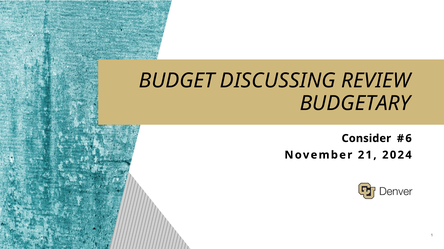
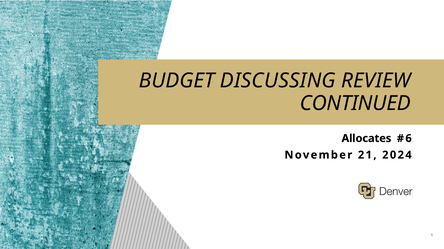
BUDGETARY: BUDGETARY -> CONTINUED
Consider: Consider -> Allocates
